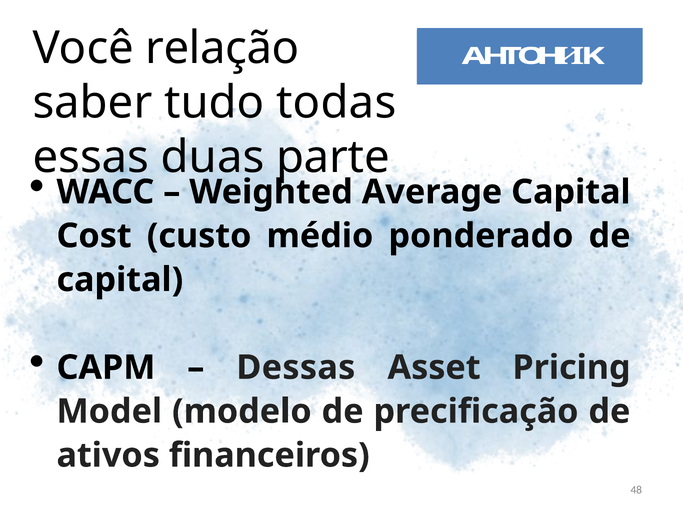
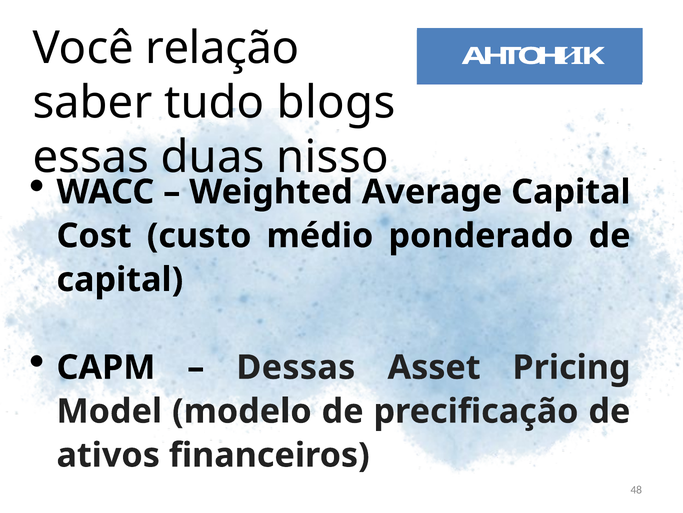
todas: todas -> blogs
parte: parte -> nisso
